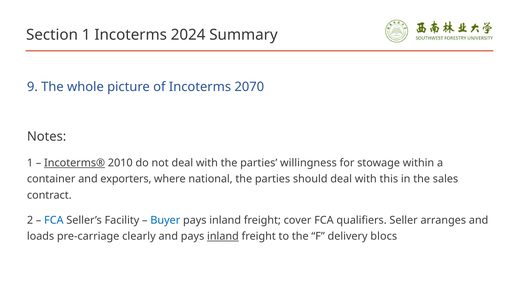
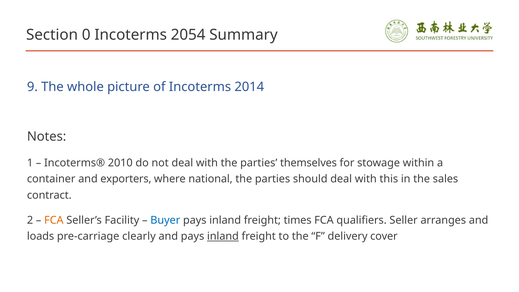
Section 1: 1 -> 0
2024: 2024 -> 2054
2070: 2070 -> 2014
Incoterms® underline: present -> none
willingness: willingness -> themselves
FCA at (54, 220) colour: blue -> orange
cover: cover -> times
blocs: blocs -> cover
